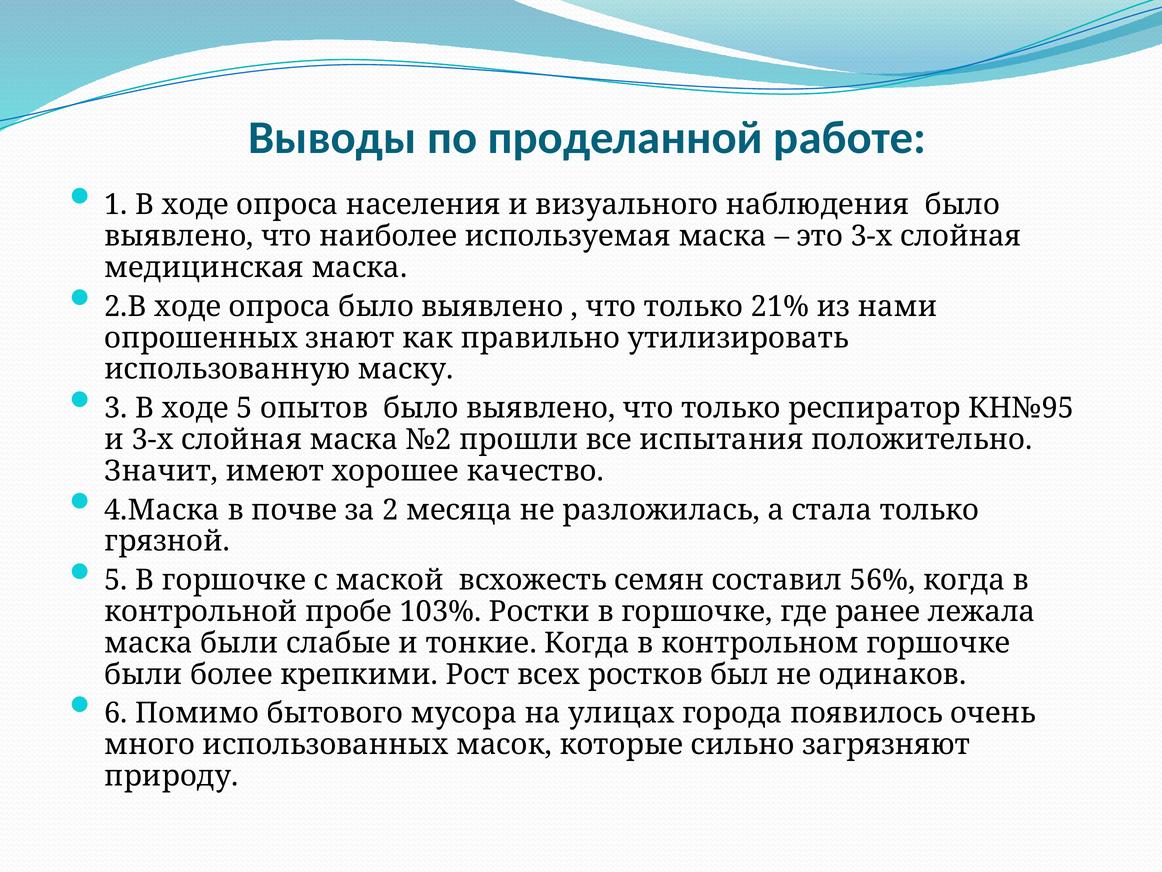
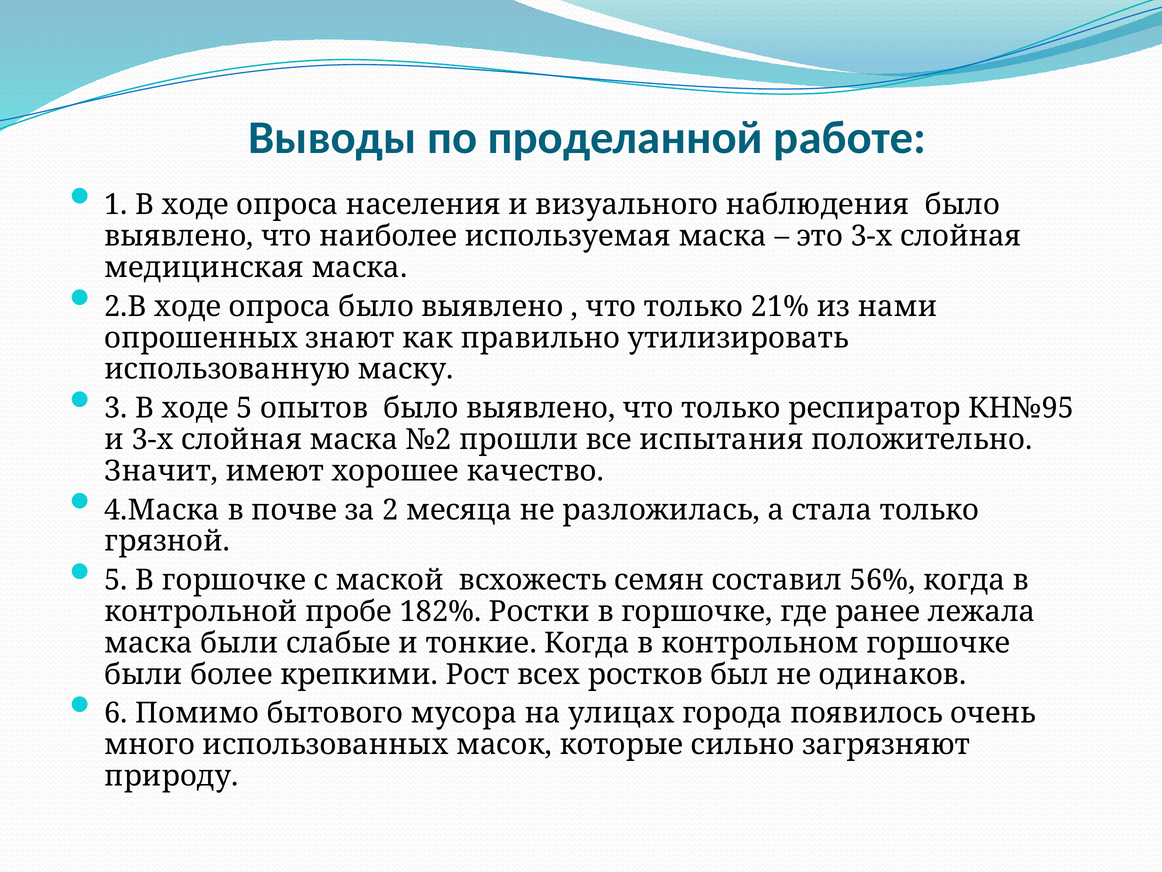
103%: 103% -> 182%
